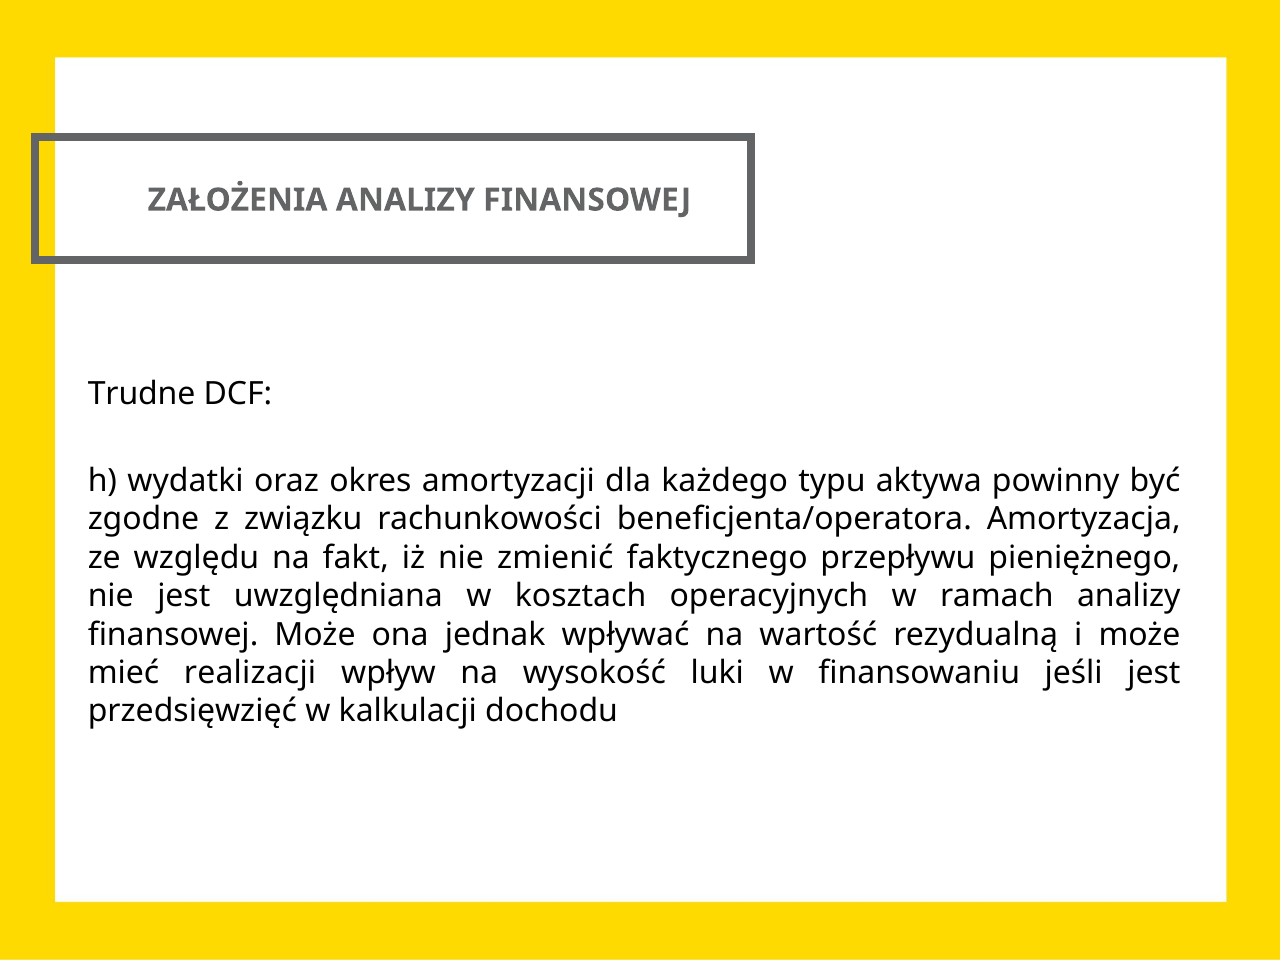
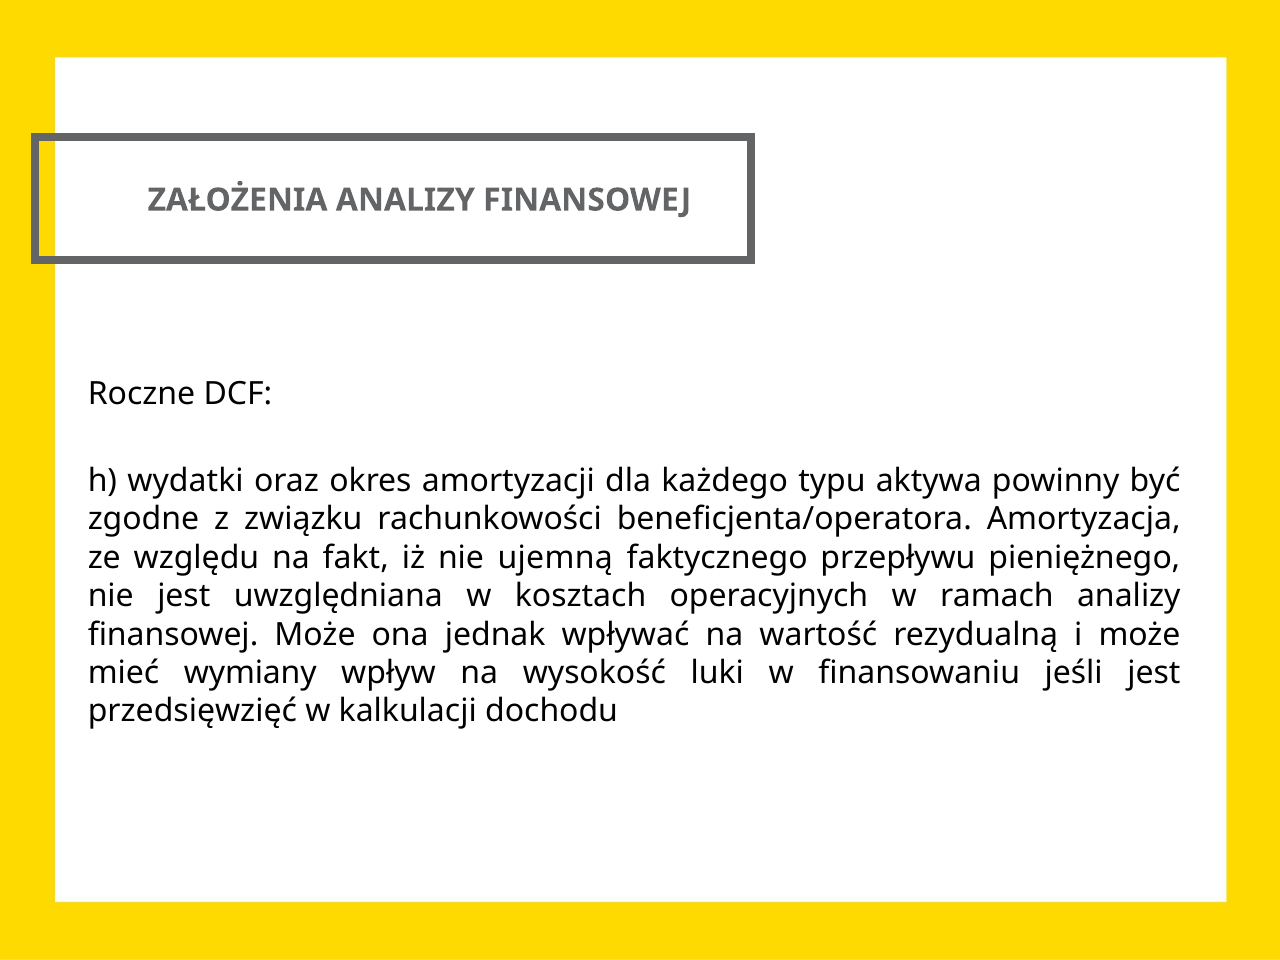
Trudne: Trudne -> Roczne
zmienić: zmienić -> ujemną
realizacji: realizacji -> wymiany
